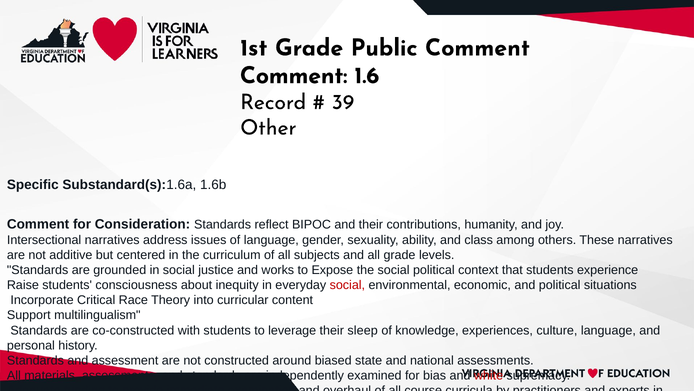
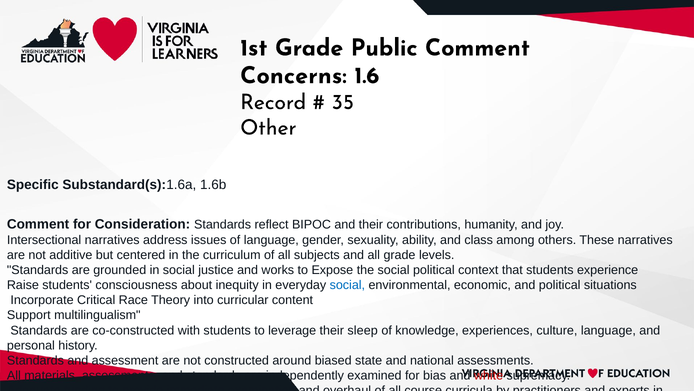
Comment at (294, 75): Comment -> Concerns
39: 39 -> 35
social at (347, 285) colour: red -> blue
